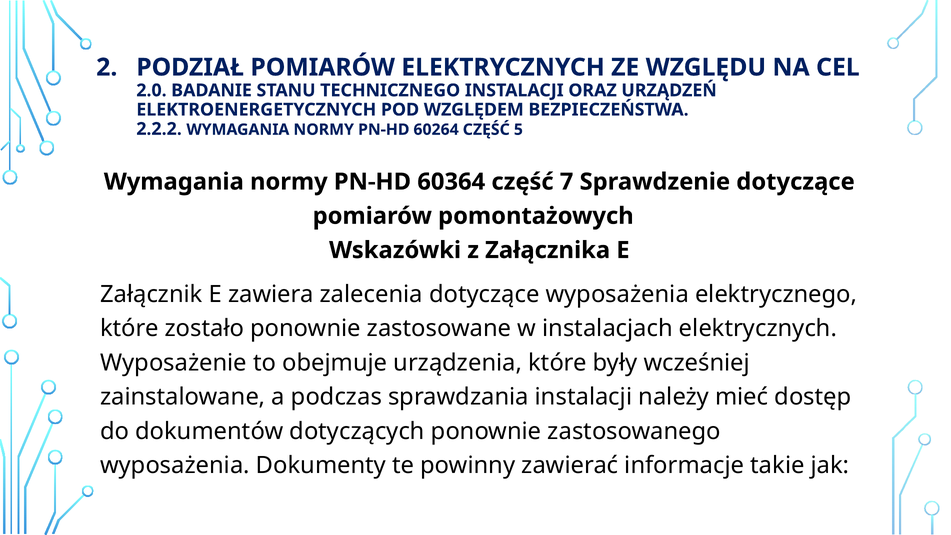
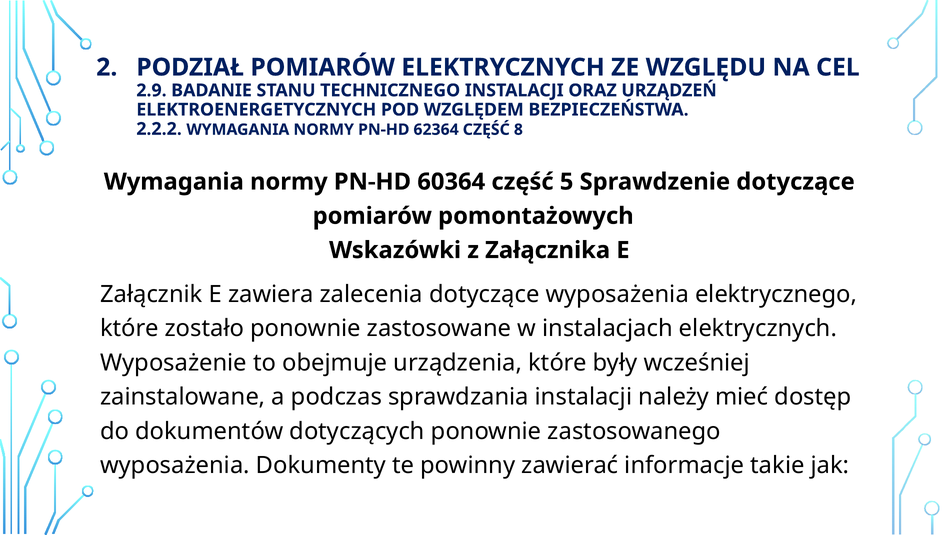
2.0: 2.0 -> 2.9
60264: 60264 -> 62364
5: 5 -> 8
7: 7 -> 5
